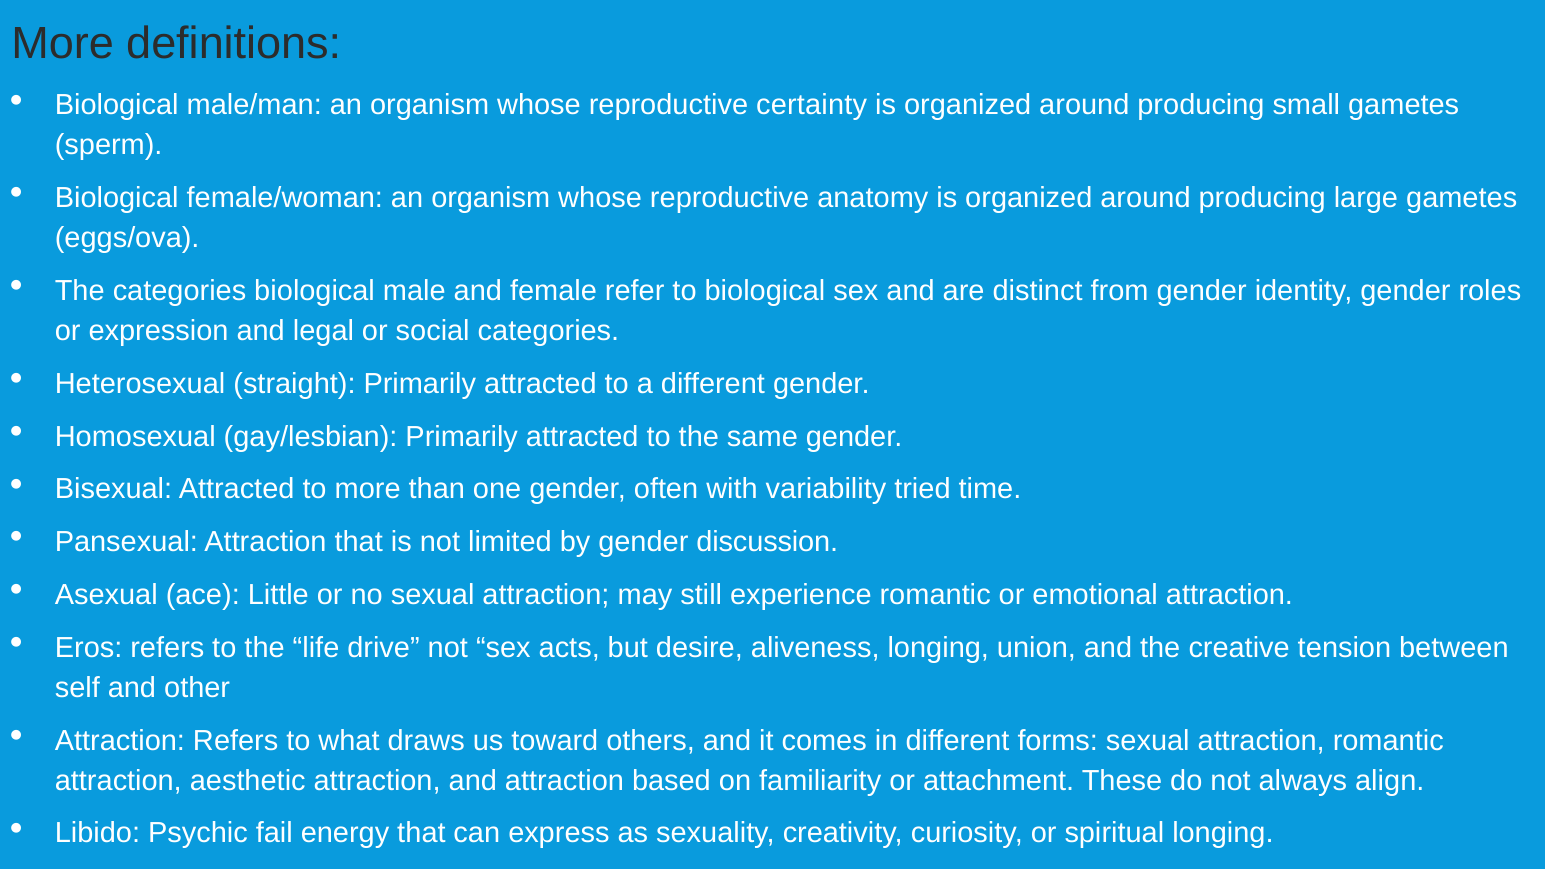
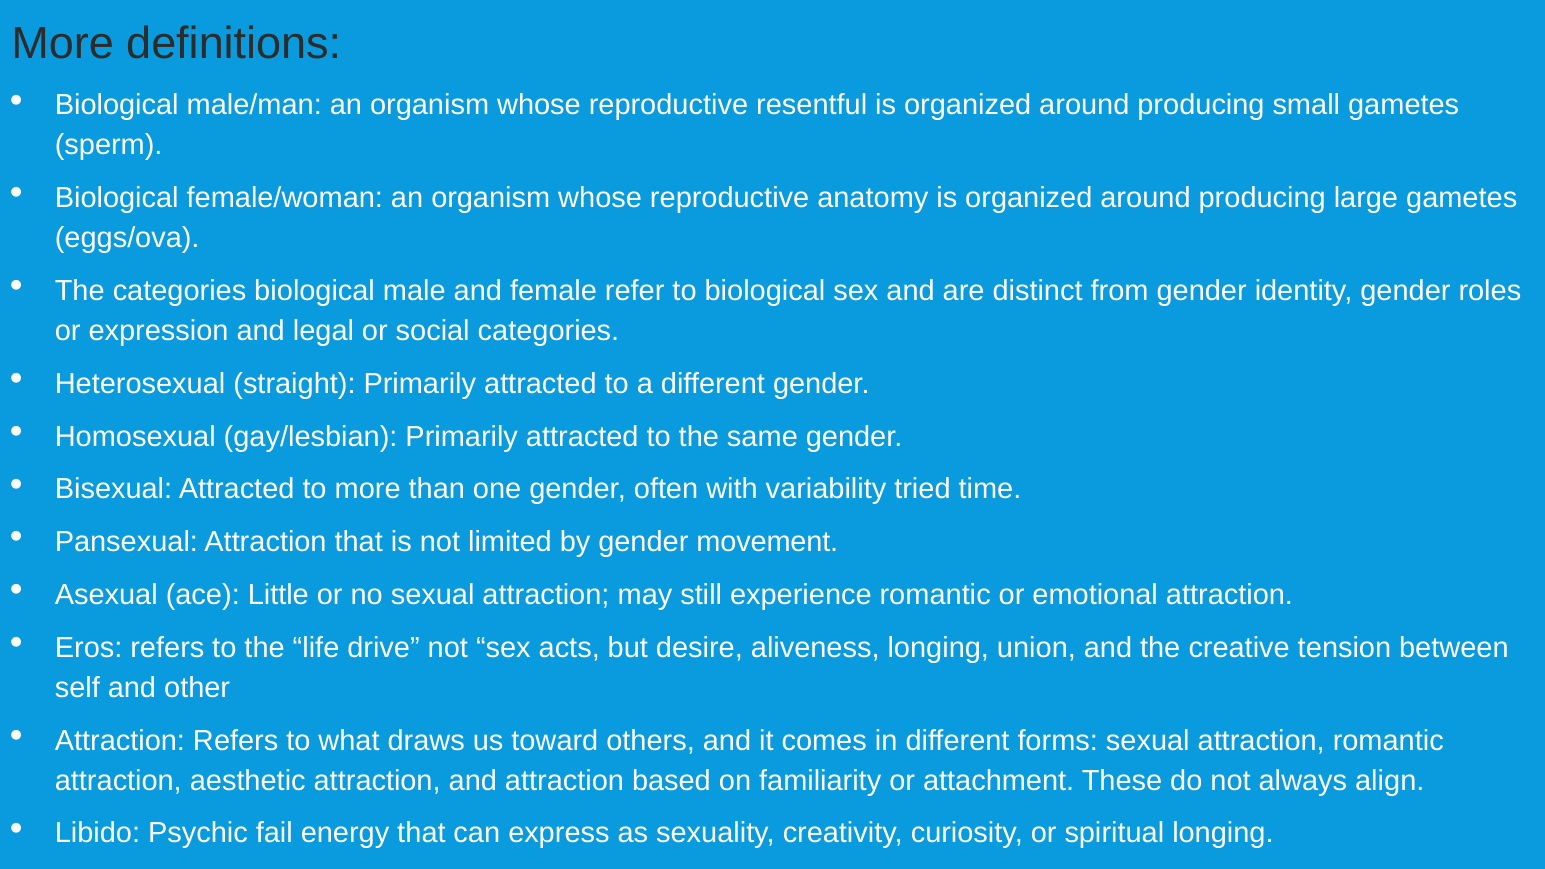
certainty: certainty -> resentful
discussion: discussion -> movement
